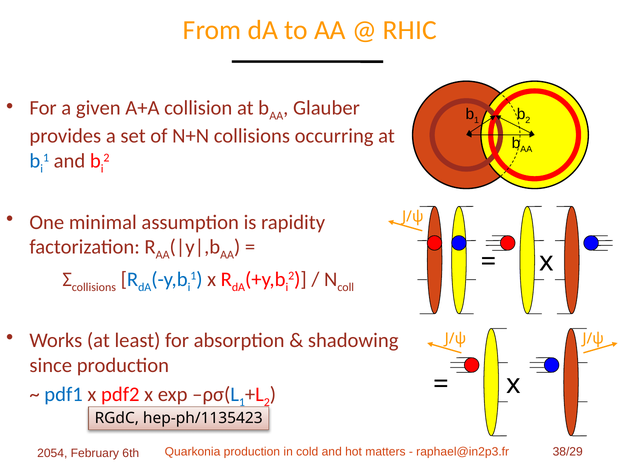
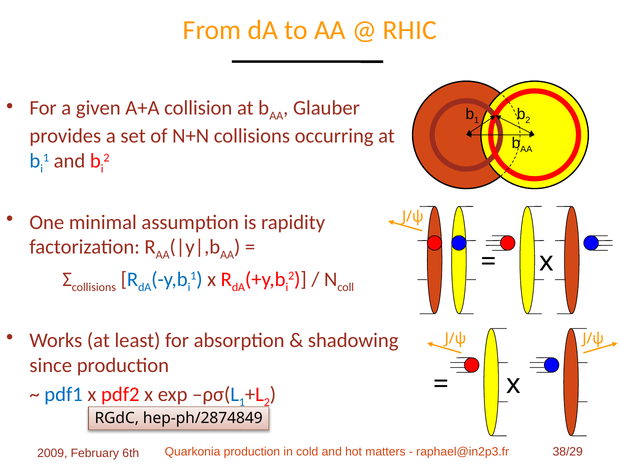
hep-ph/1135423: hep-ph/1135423 -> hep-ph/2874849
2054: 2054 -> 2009
